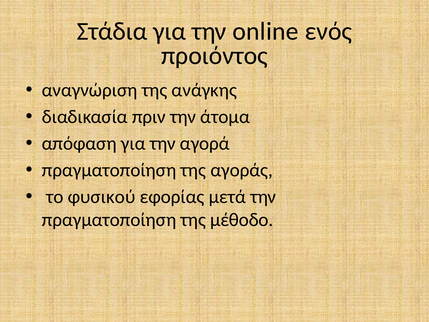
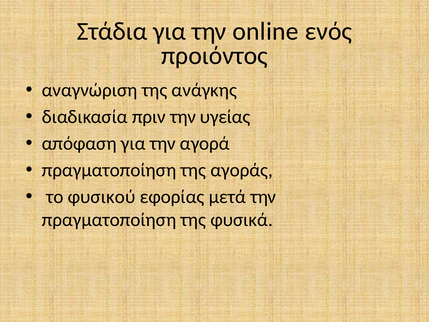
άτομα: άτομα -> υγείας
μέθοδο: μέθοδο -> φυσικά
